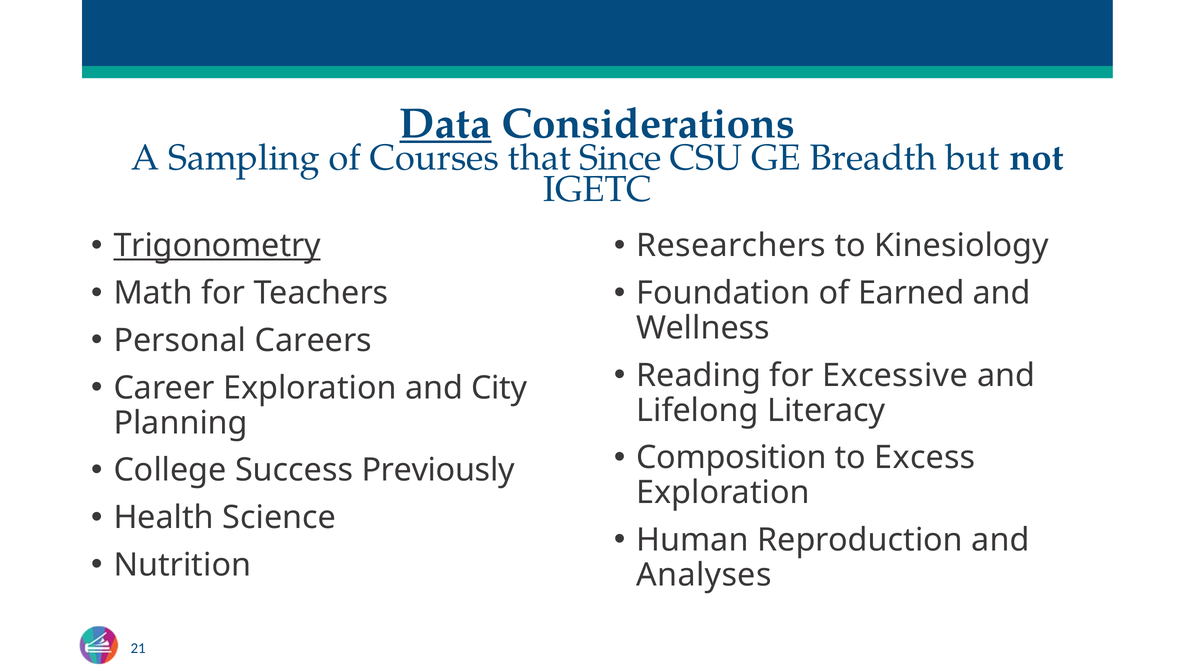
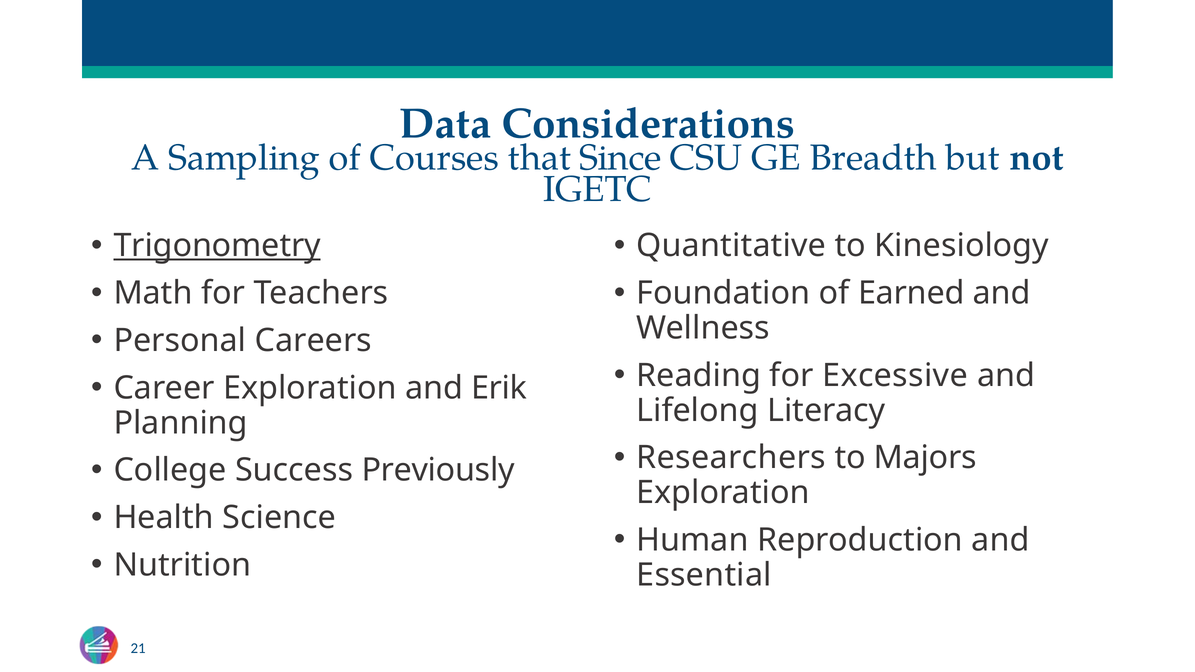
Data underline: present -> none
Researchers: Researchers -> Quantitative
City: City -> Erik
Composition: Composition -> Researchers
Excess: Excess -> Majors
Analyses: Analyses -> Essential
